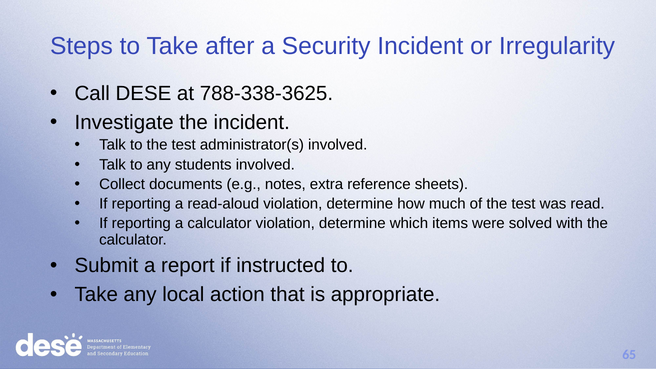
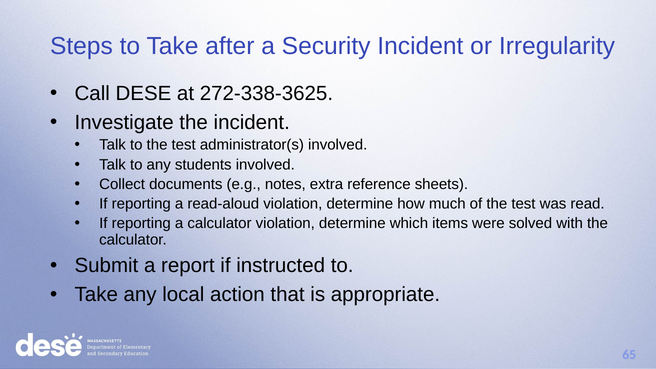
788-338-3625: 788-338-3625 -> 272-338-3625
